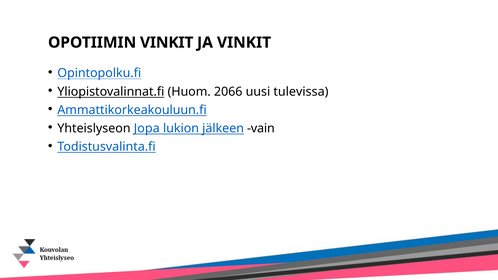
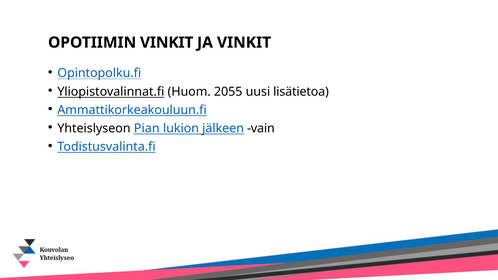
2066: 2066 -> 2055
tulevissa: tulevissa -> lisätietoa
Jopa: Jopa -> Pian
